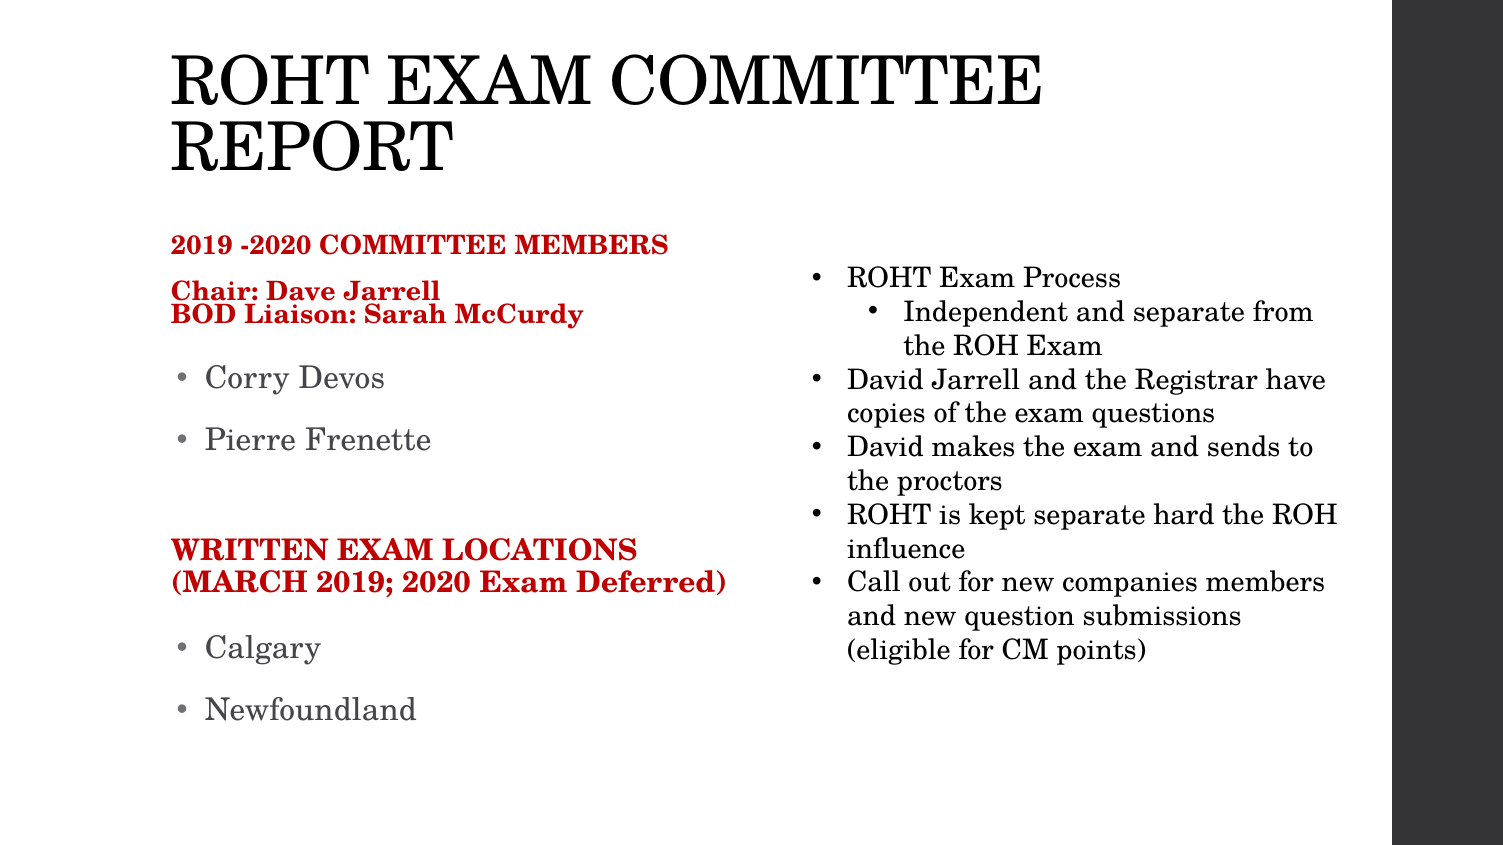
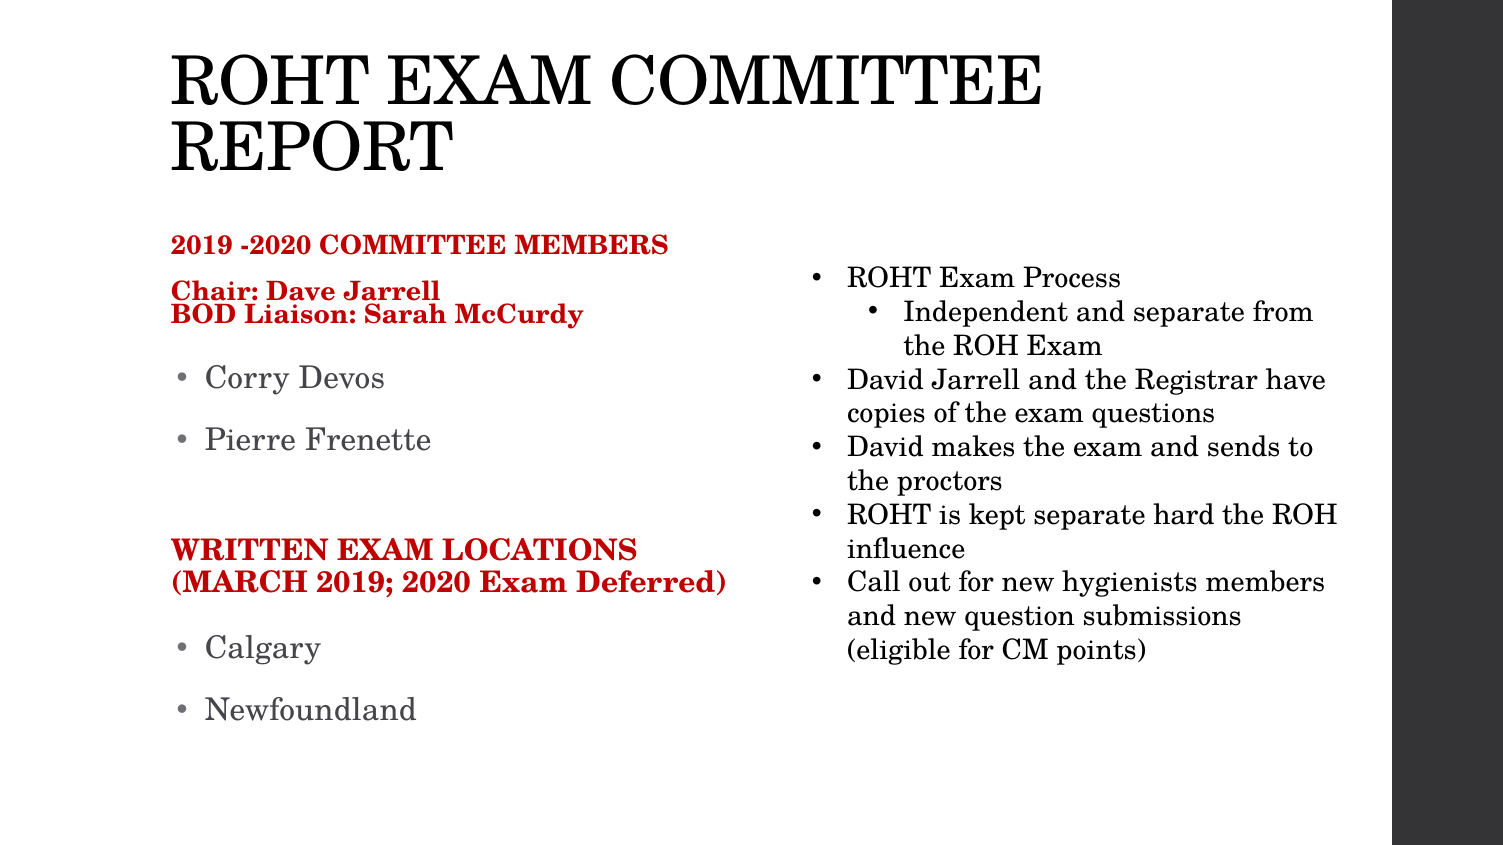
companies: companies -> hygienists
